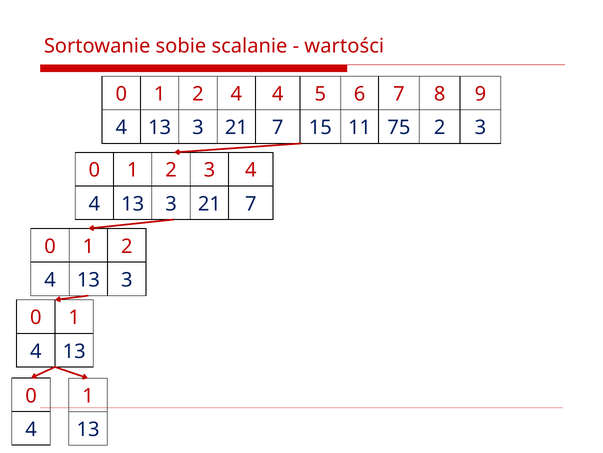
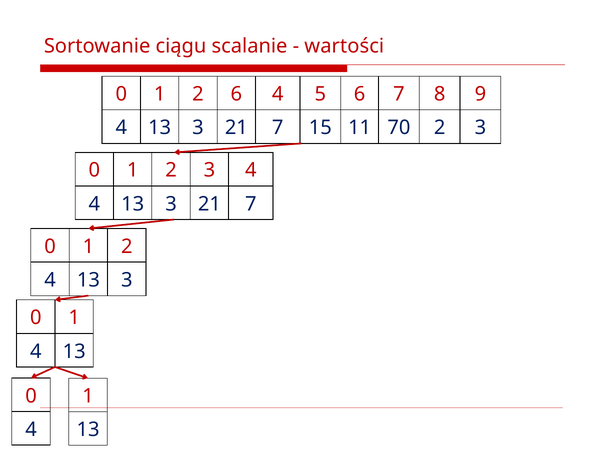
sobie: sobie -> ciągu
4 at (236, 94): 4 -> 6
75: 75 -> 70
